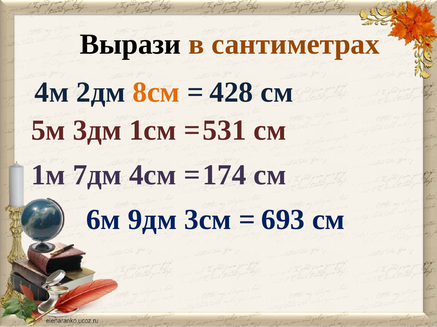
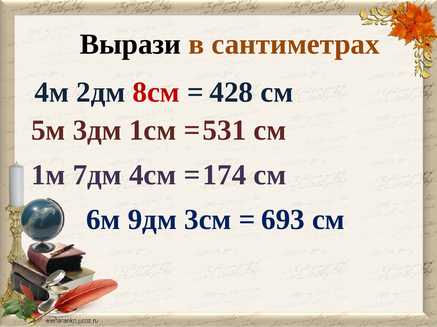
8см colour: orange -> red
